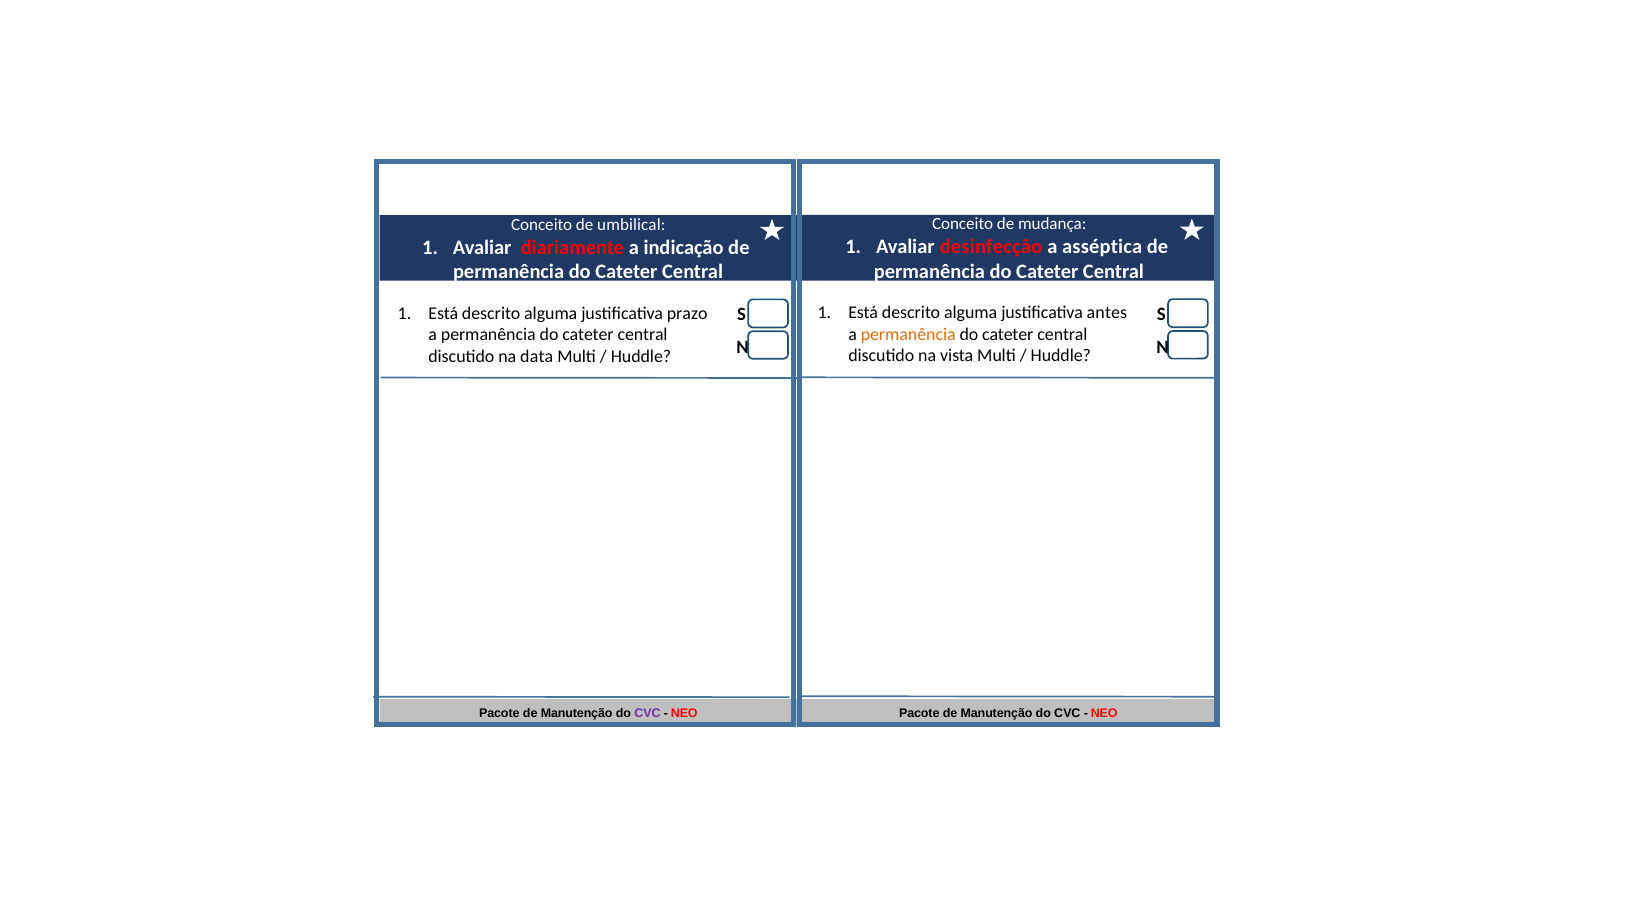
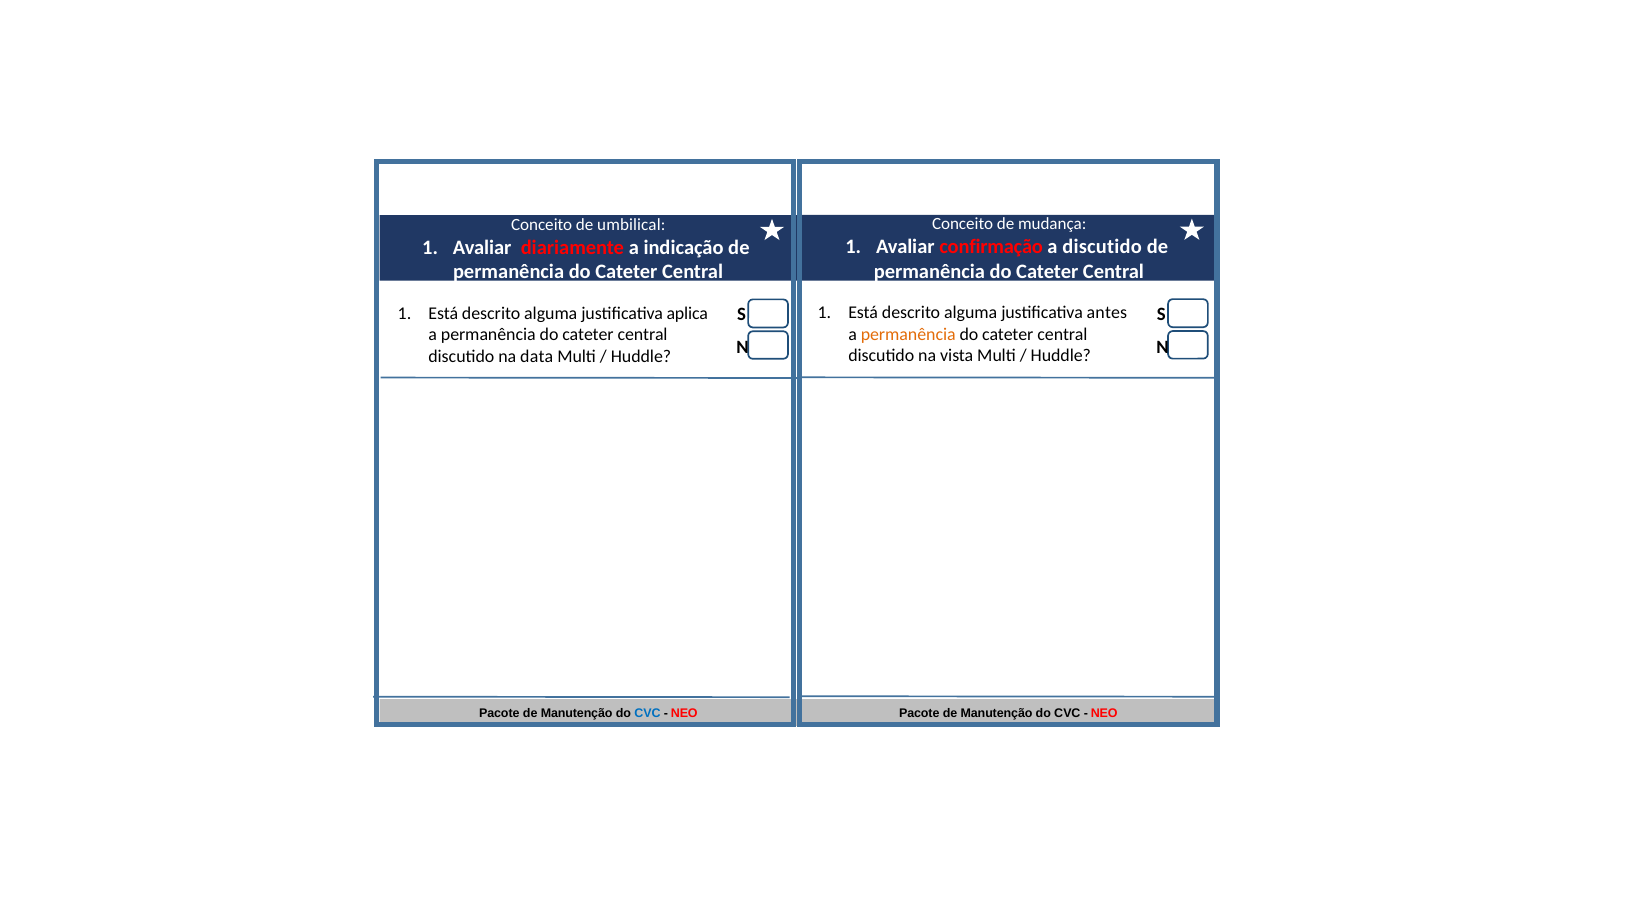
desinfecção: desinfecção -> confirmação
a asséptica: asséptica -> discutido
prazo: prazo -> aplica
CVC at (647, 713) colour: purple -> blue
